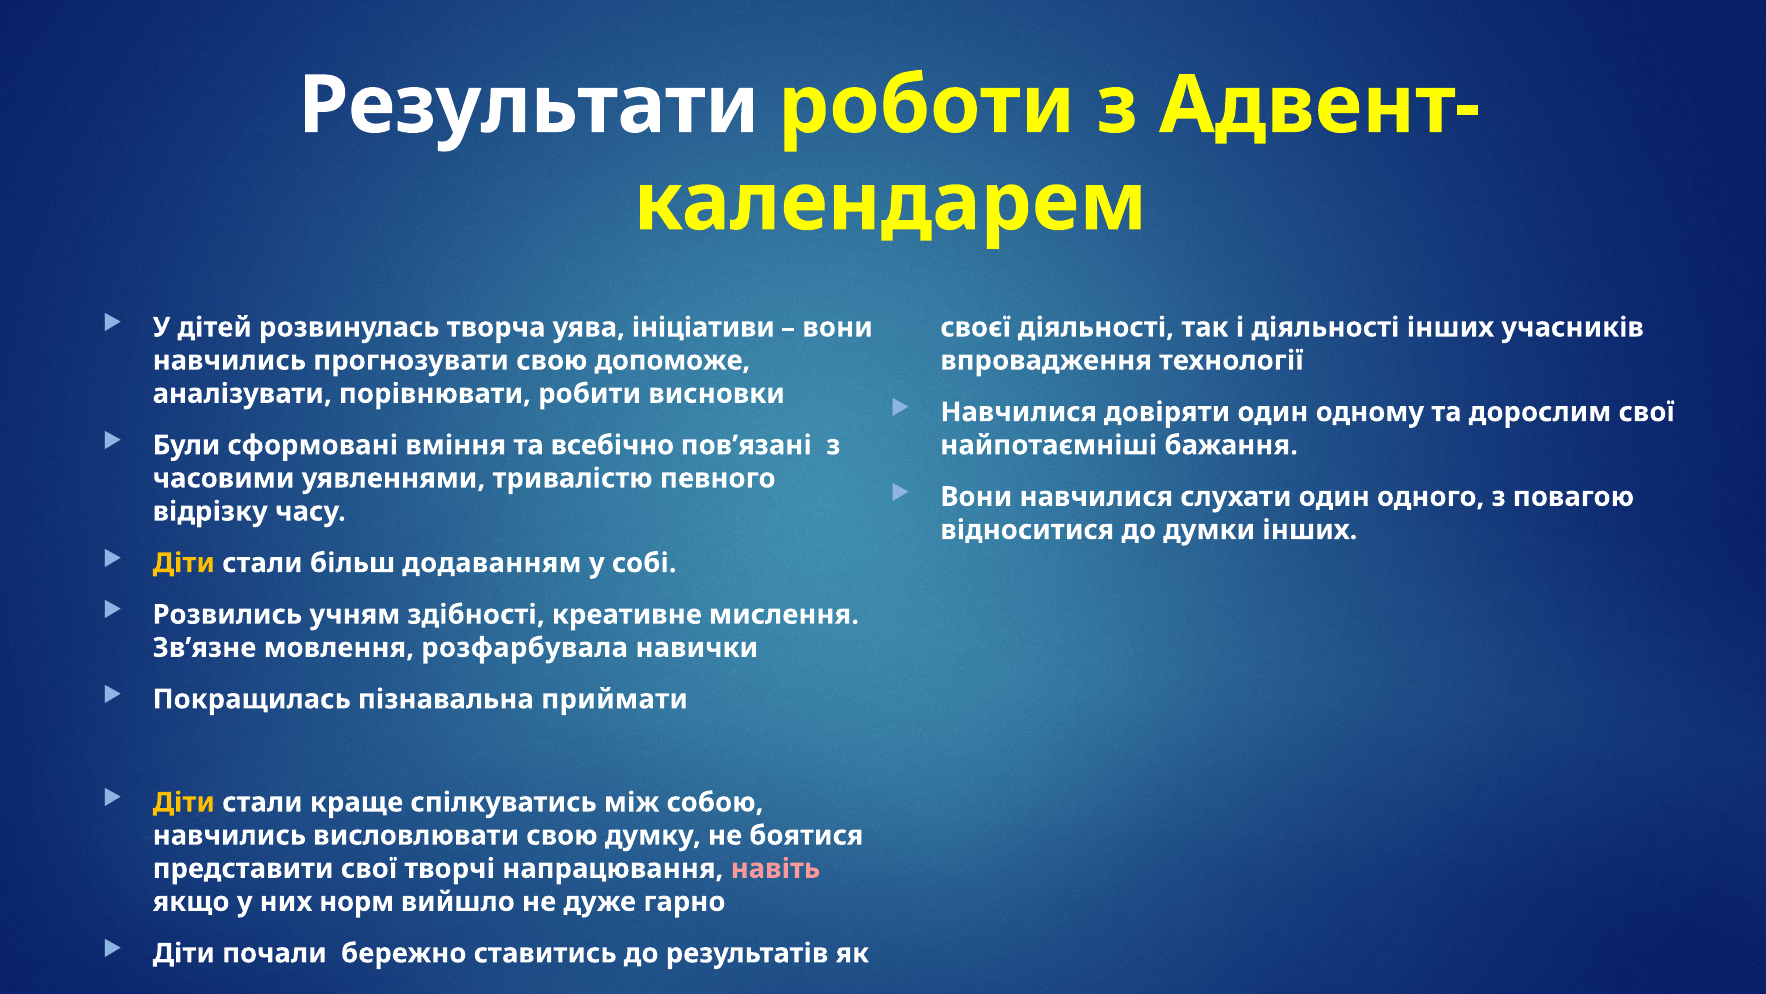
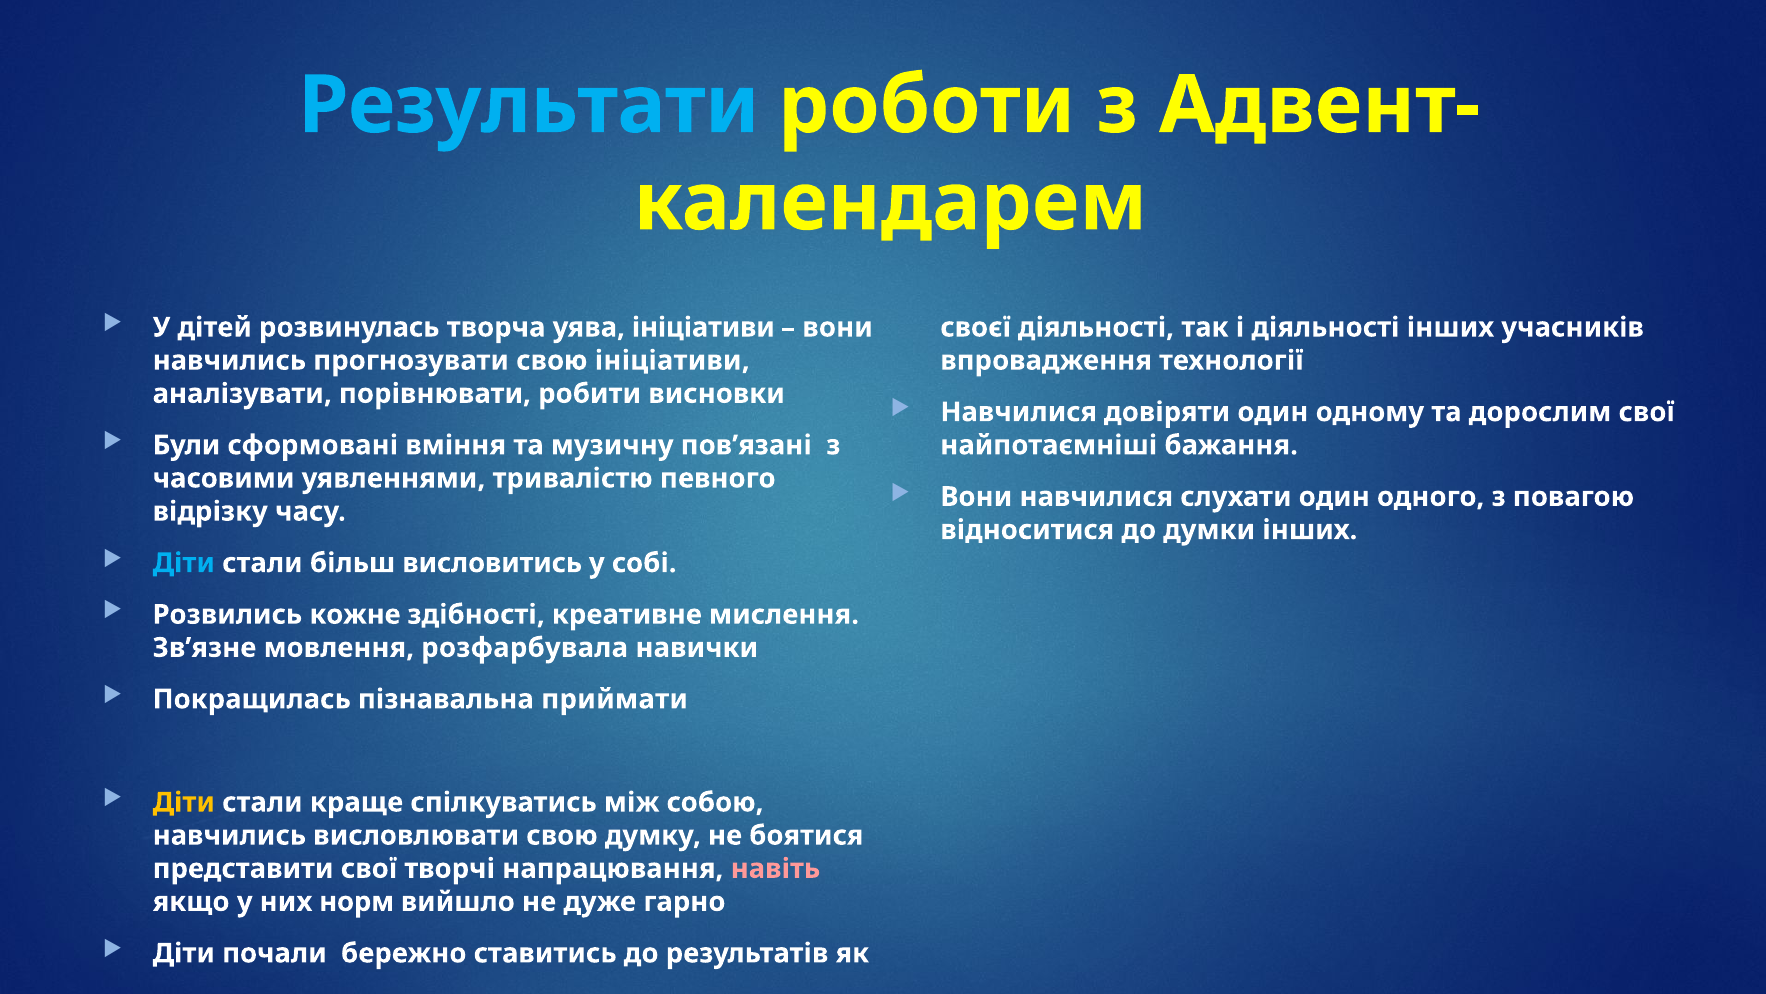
Результати colour: white -> light blue
свою допоможе: допоможе -> ініціативи
всебічно: всебічно -> музичну
Діти at (184, 563) colour: yellow -> light blue
додаванням: додаванням -> висловитись
учням: учням -> кожне
